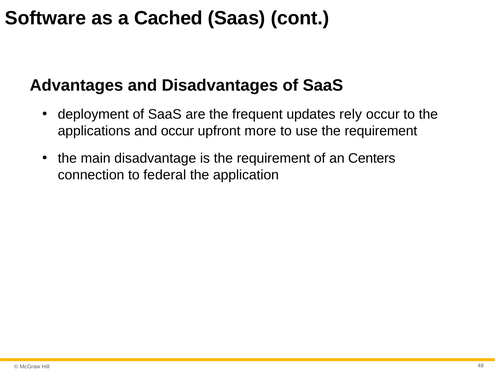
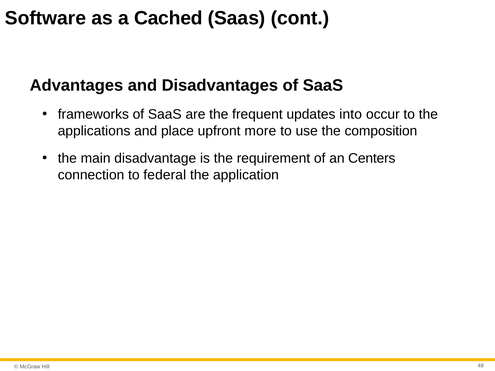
deployment: deployment -> frameworks
rely: rely -> into
and occur: occur -> place
use the requirement: requirement -> composition
